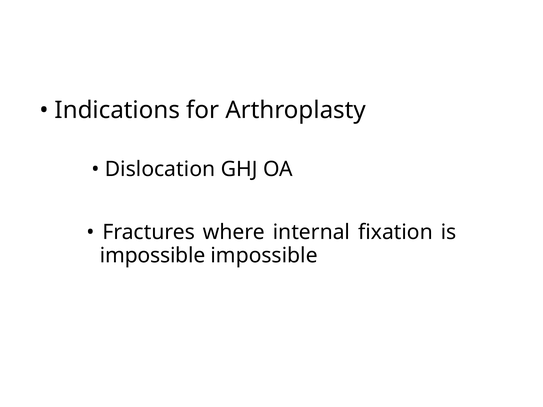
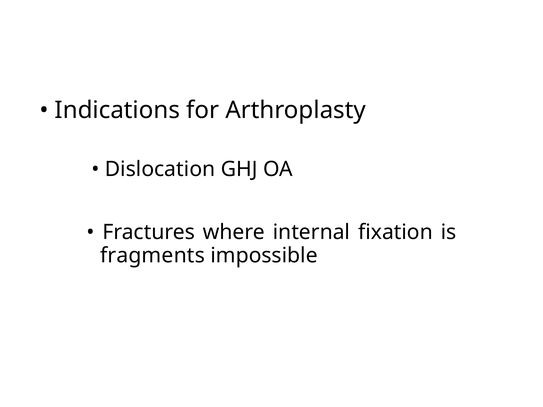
impossible at (153, 256): impossible -> fragments
